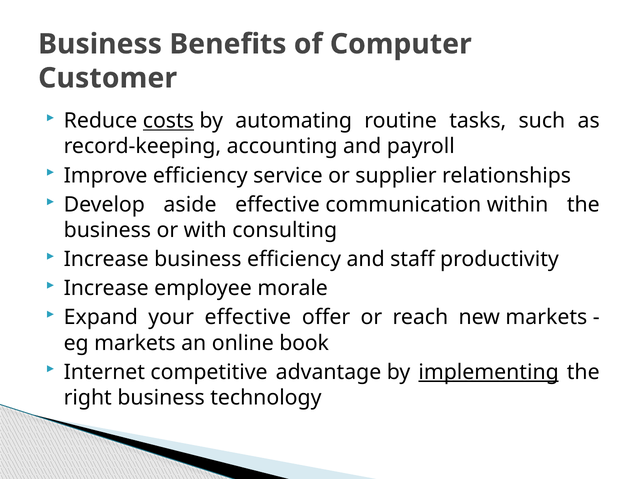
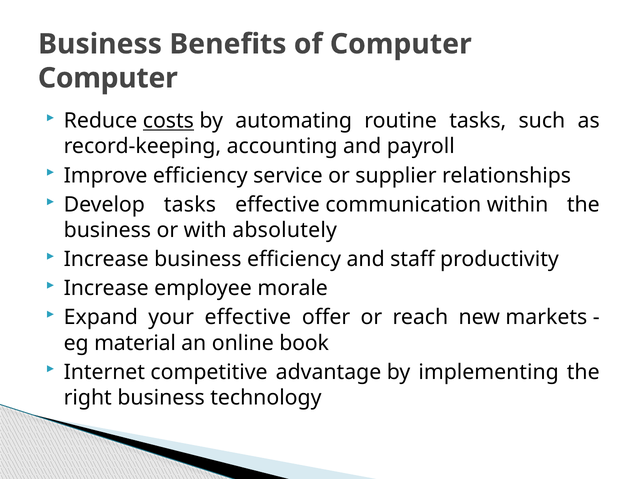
Customer at (108, 78): Customer -> Computer
Develop aside: aside -> tasks
consulting: consulting -> absolutely
eg markets: markets -> material
implementing underline: present -> none
